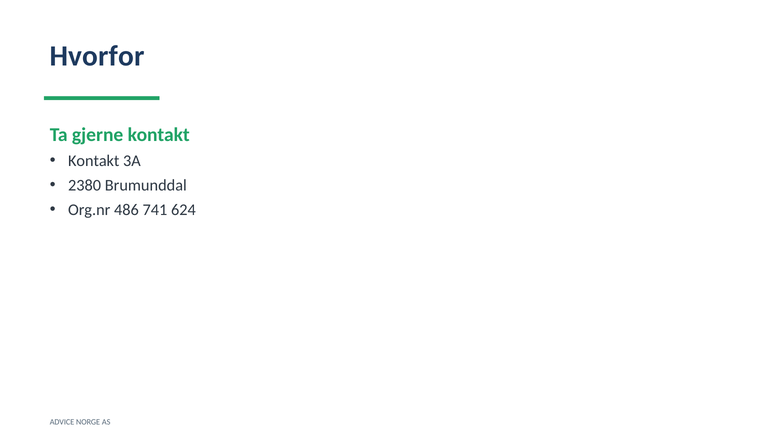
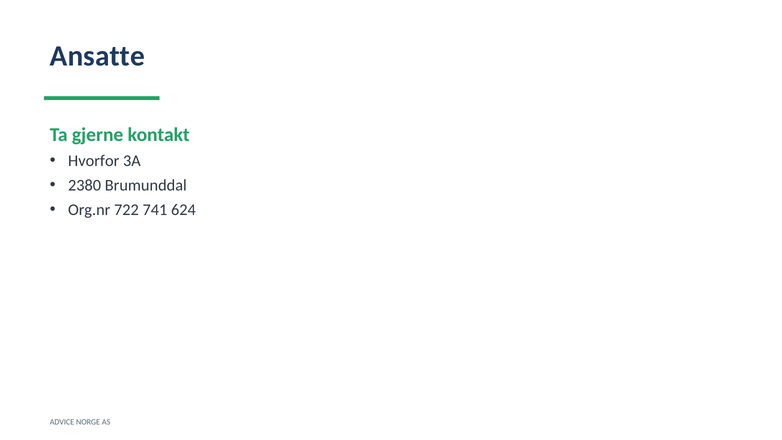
Hvorfor: Hvorfor -> Ansatte
Kontakt at (94, 161): Kontakt -> Hvorfor
486: 486 -> 722
